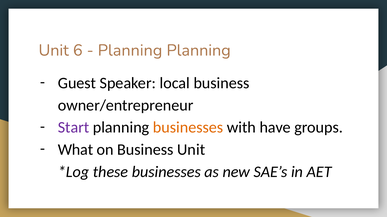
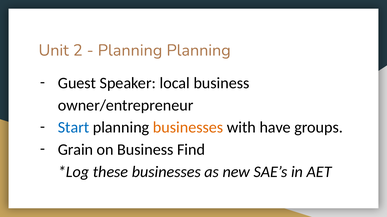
6: 6 -> 2
Start colour: purple -> blue
What: What -> Grain
Business Unit: Unit -> Find
